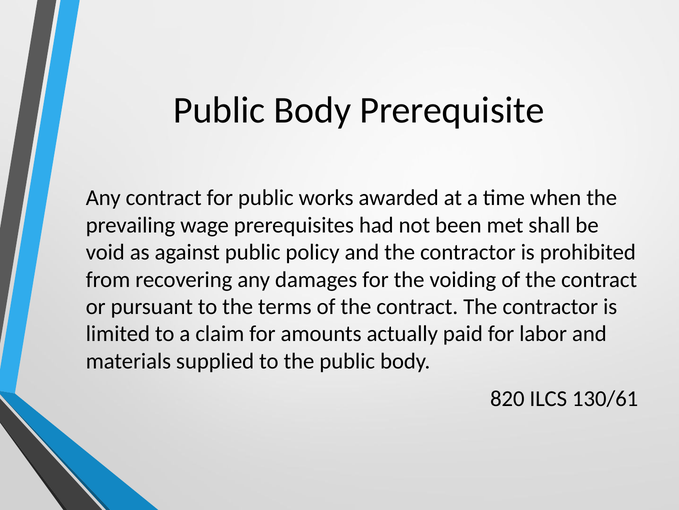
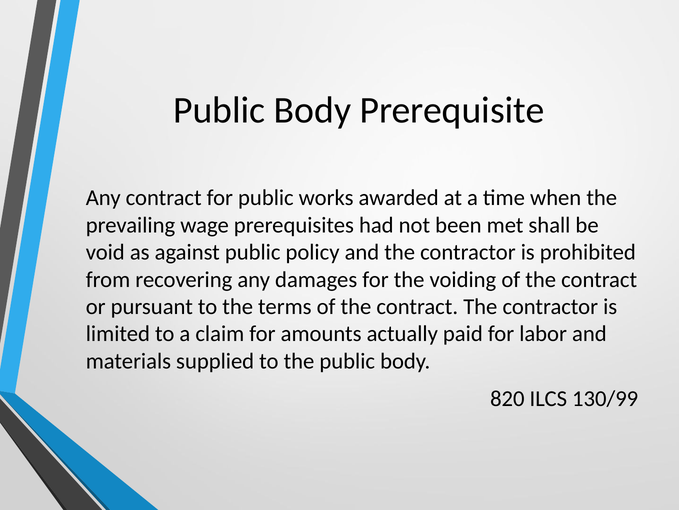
130/61: 130/61 -> 130/99
